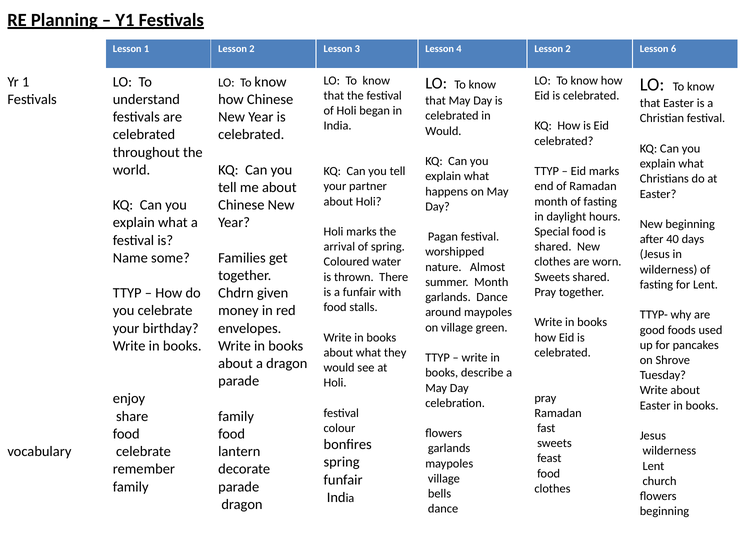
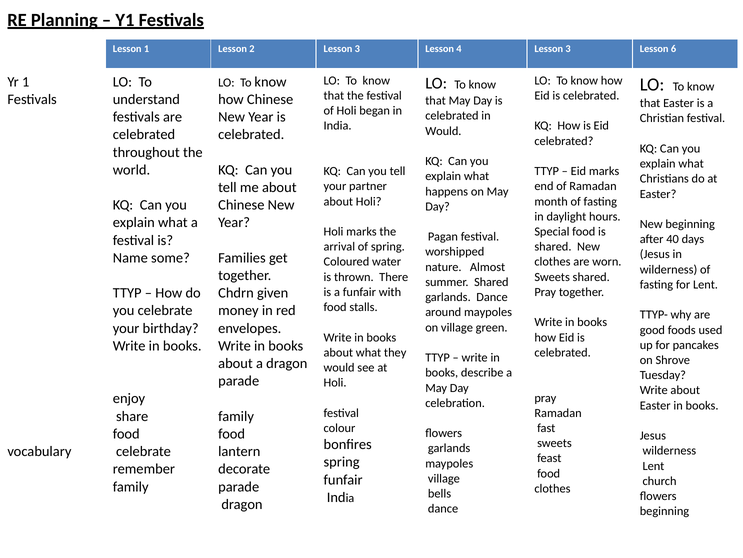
4 Lesson 2: 2 -> 3
summer Month: Month -> Shared
